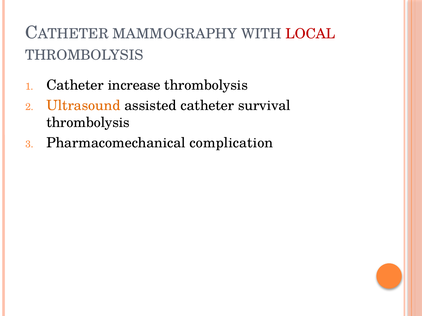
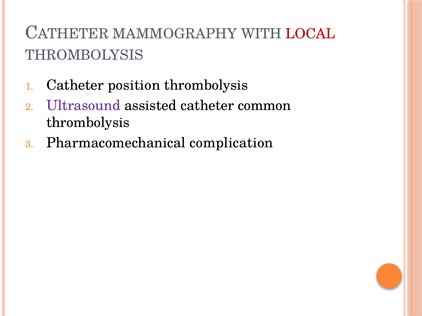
increase: increase -> position
Ultrasound colour: orange -> purple
survival: survival -> common
